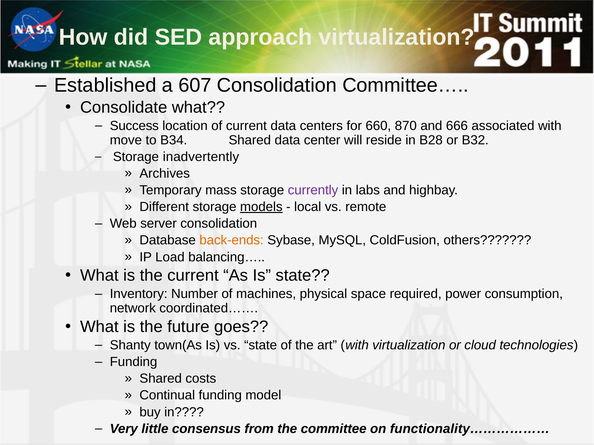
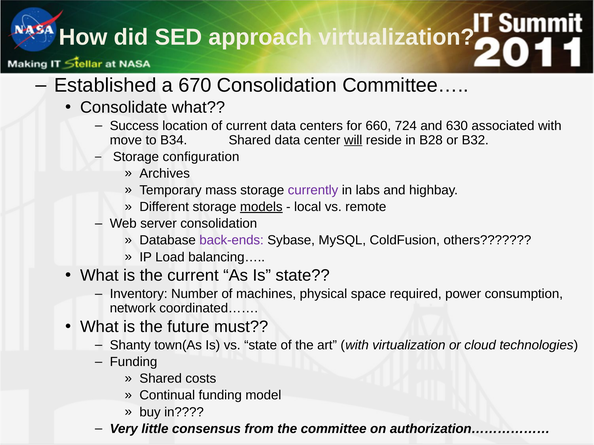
607: 607 -> 670
870: 870 -> 724
666: 666 -> 630
will underline: none -> present
inadvertently: inadvertently -> configuration
back-ends colour: orange -> purple
goes: goes -> must
functionality………………: functionality……………… -> authorization………………
